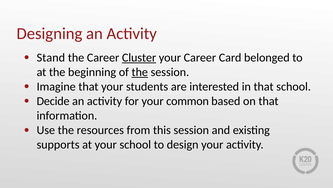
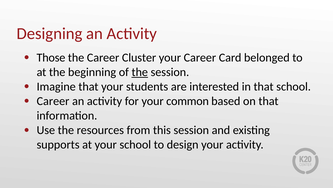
Stand: Stand -> Those
Cluster underline: present -> none
Decide at (53, 101): Decide -> Career
